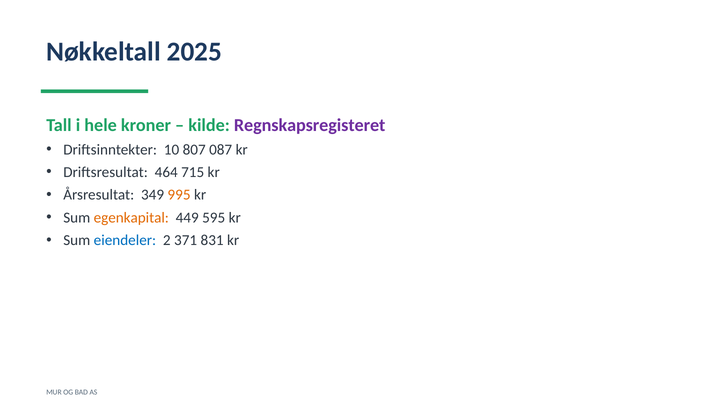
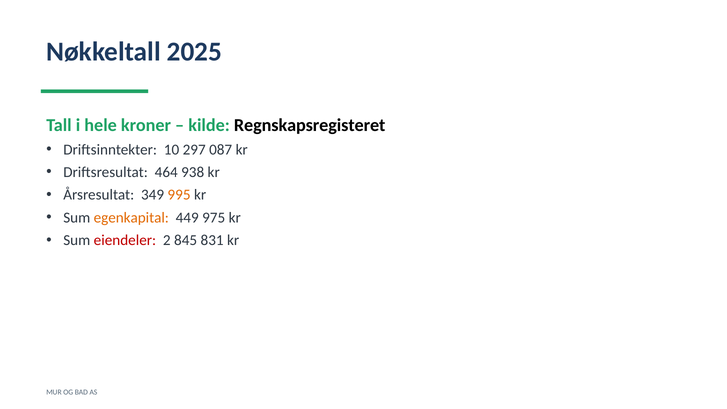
Regnskapsregisteret colour: purple -> black
807: 807 -> 297
715: 715 -> 938
595: 595 -> 975
eiendeler colour: blue -> red
371: 371 -> 845
